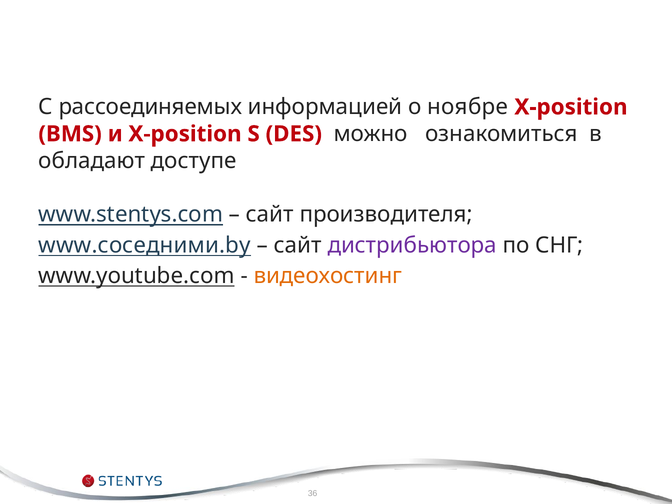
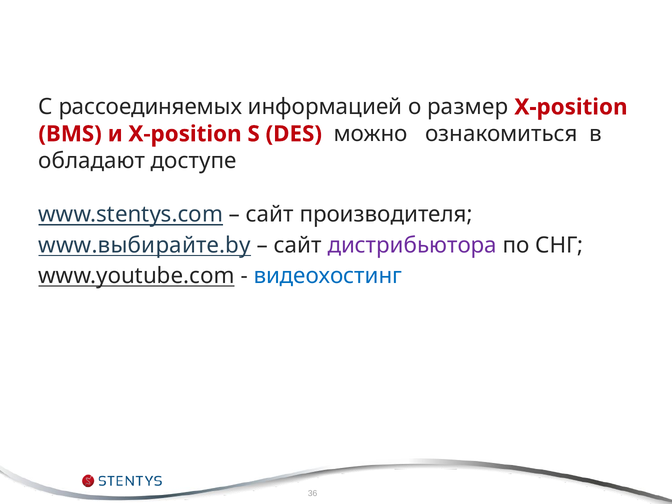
ноябре: ноябре -> размер
www.соседними.by: www.соседними.by -> www.выбирайте.by
видеохостинг colour: orange -> blue
